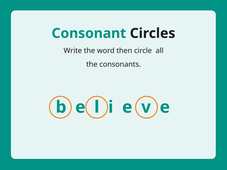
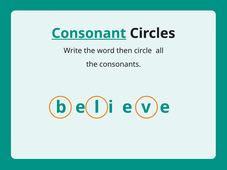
Consonant underline: none -> present
